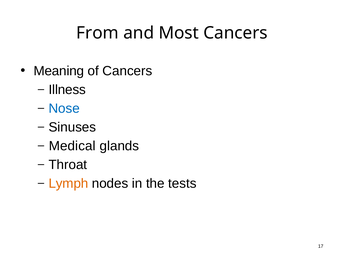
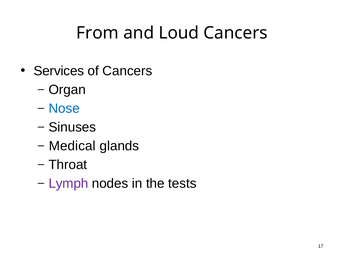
Most: Most -> Loud
Meaning: Meaning -> Services
Illness: Illness -> Organ
Lymph colour: orange -> purple
